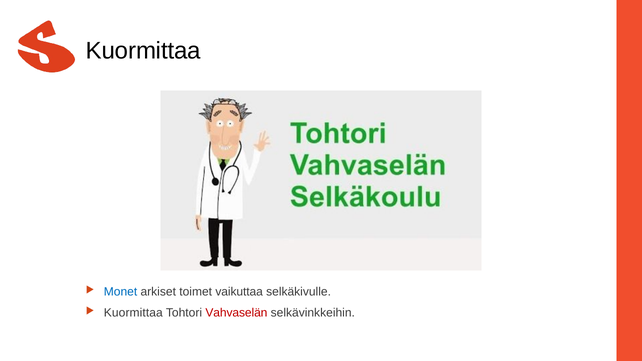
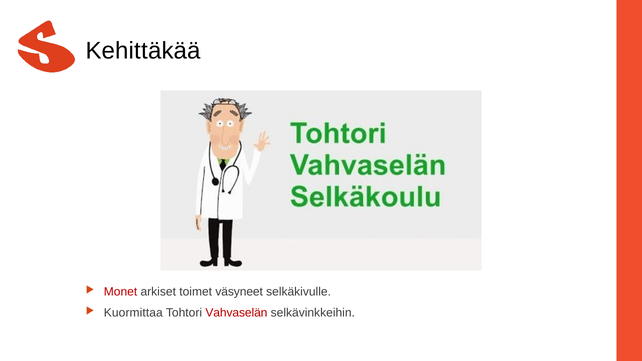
Kuormittaa at (143, 51): Kuormittaa -> Kehittäkää
Monet colour: blue -> red
vaikuttaa: vaikuttaa -> väsyneet
